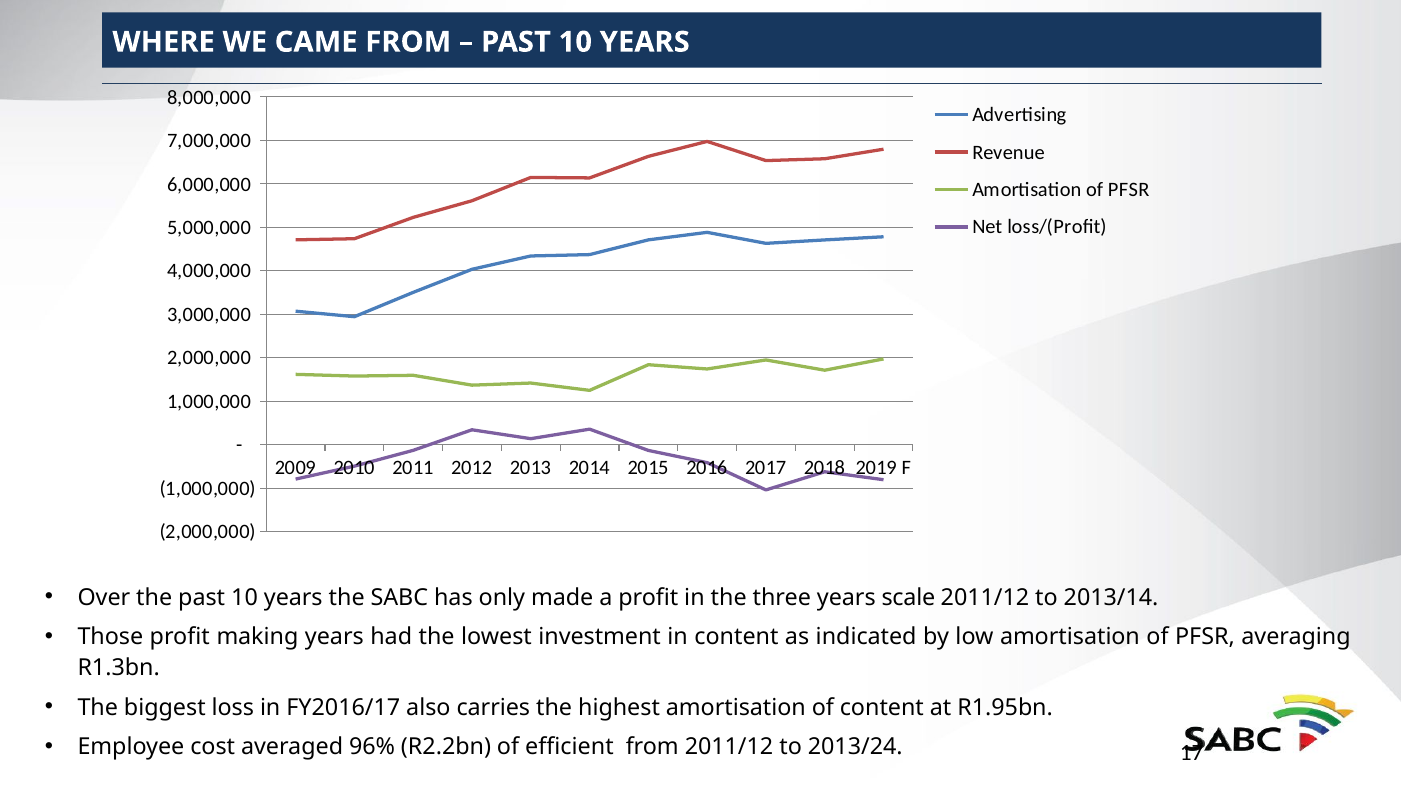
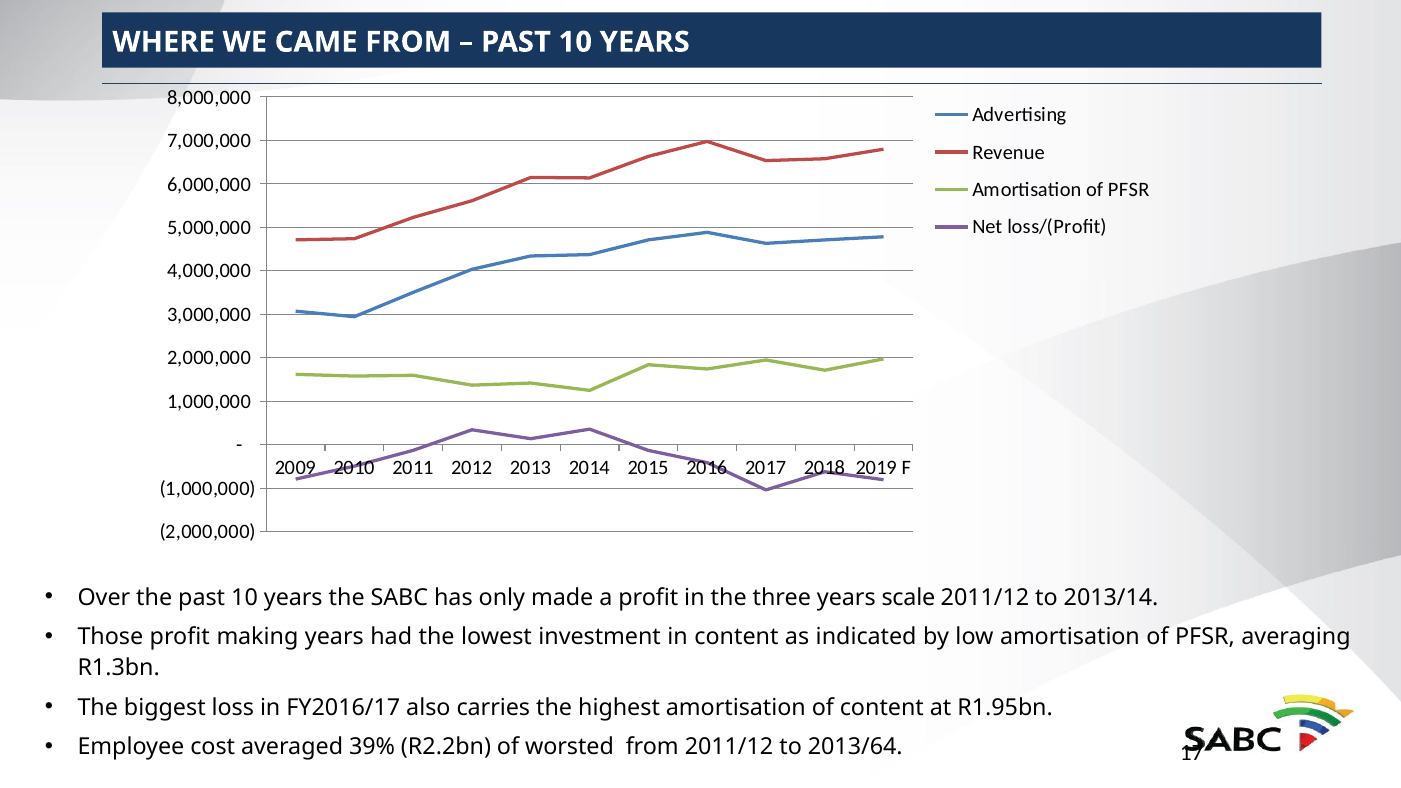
96%: 96% -> 39%
efficient: efficient -> worsted
2013/24: 2013/24 -> 2013/64
